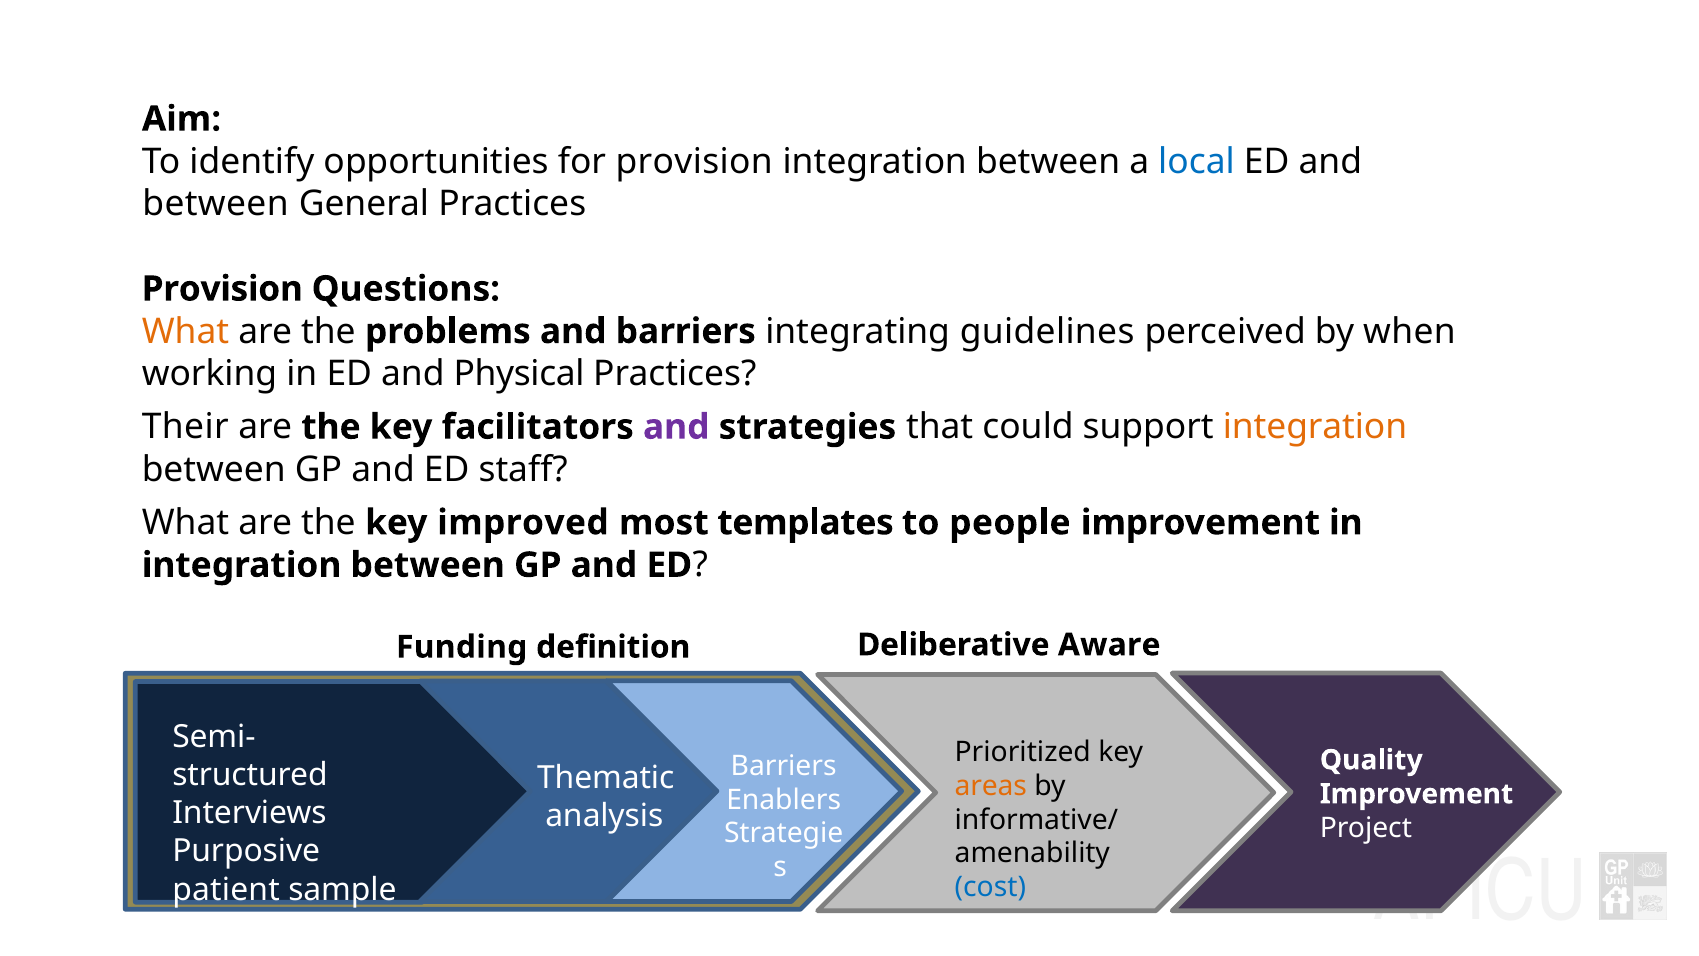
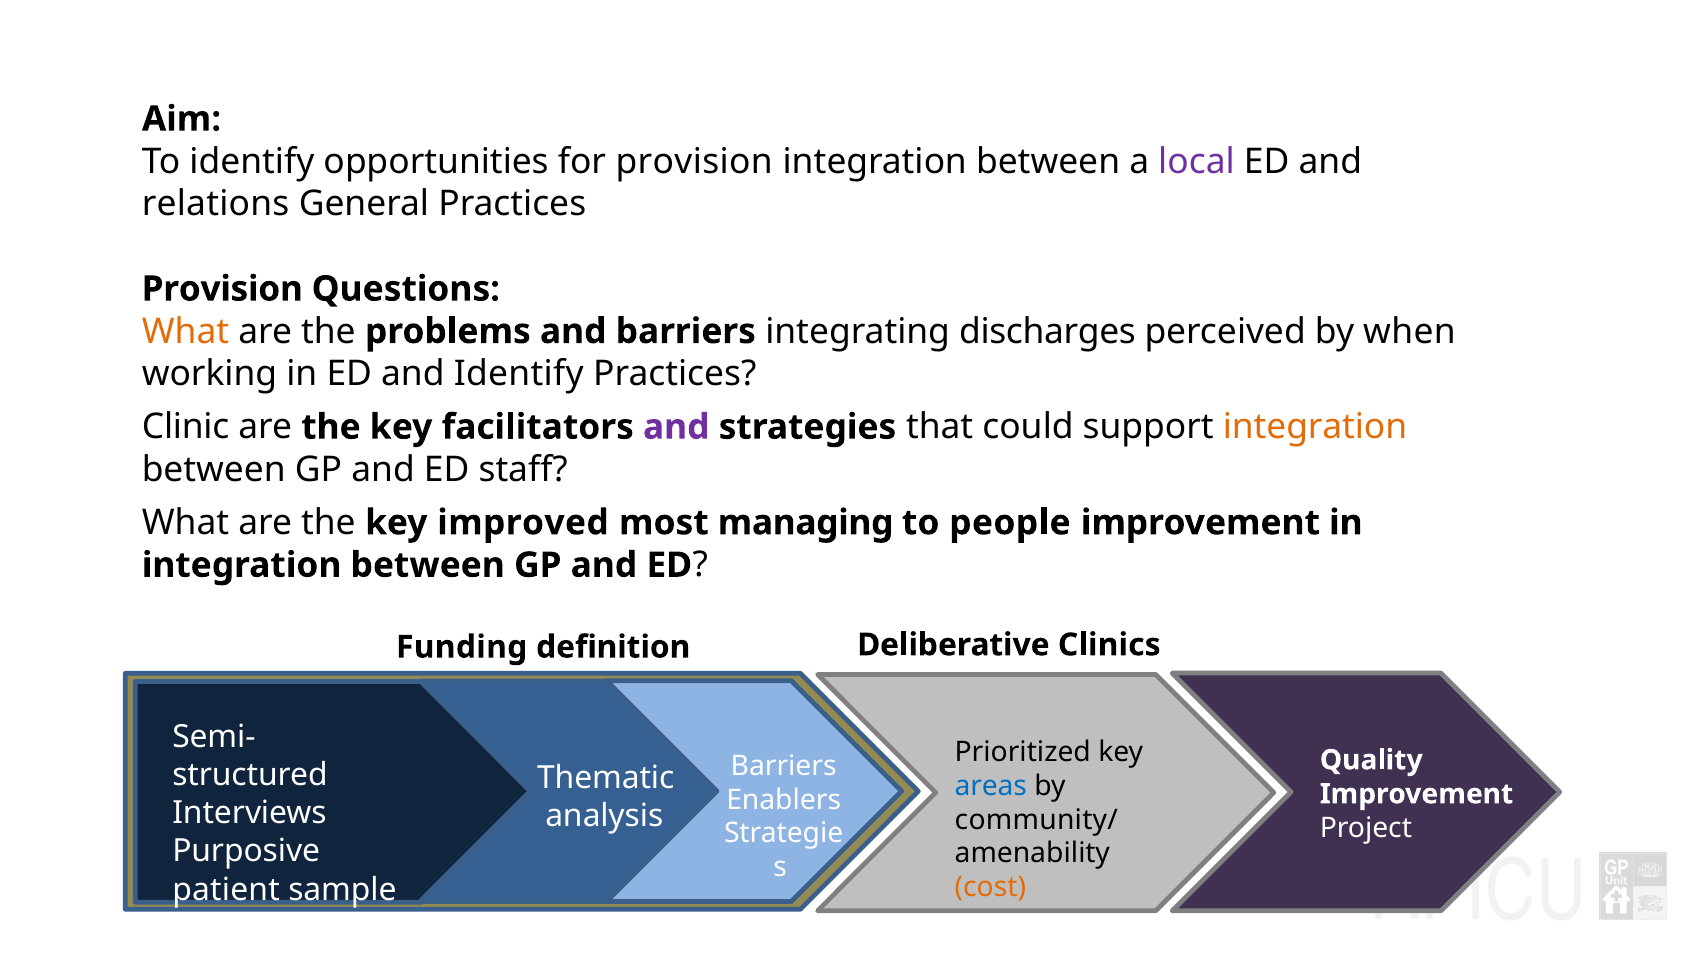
local colour: blue -> purple
between at (216, 204): between -> relations
guidelines: guidelines -> discharges
and Physical: Physical -> Identify
Their: Their -> Clinic
templates: templates -> managing
Aware: Aware -> Clinics
areas colour: orange -> blue
informative/: informative/ -> community/
cost colour: blue -> orange
